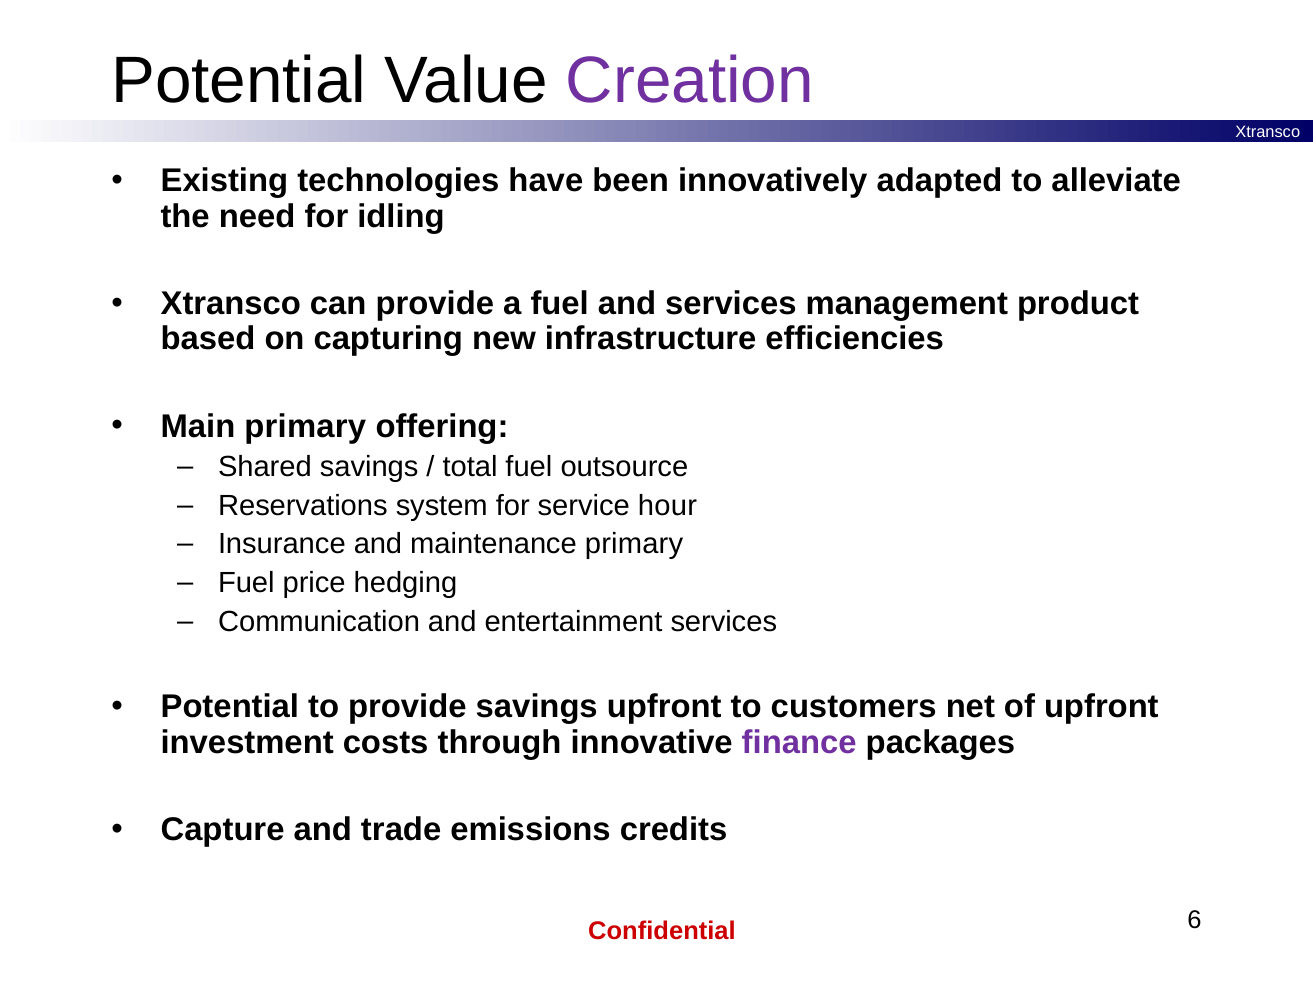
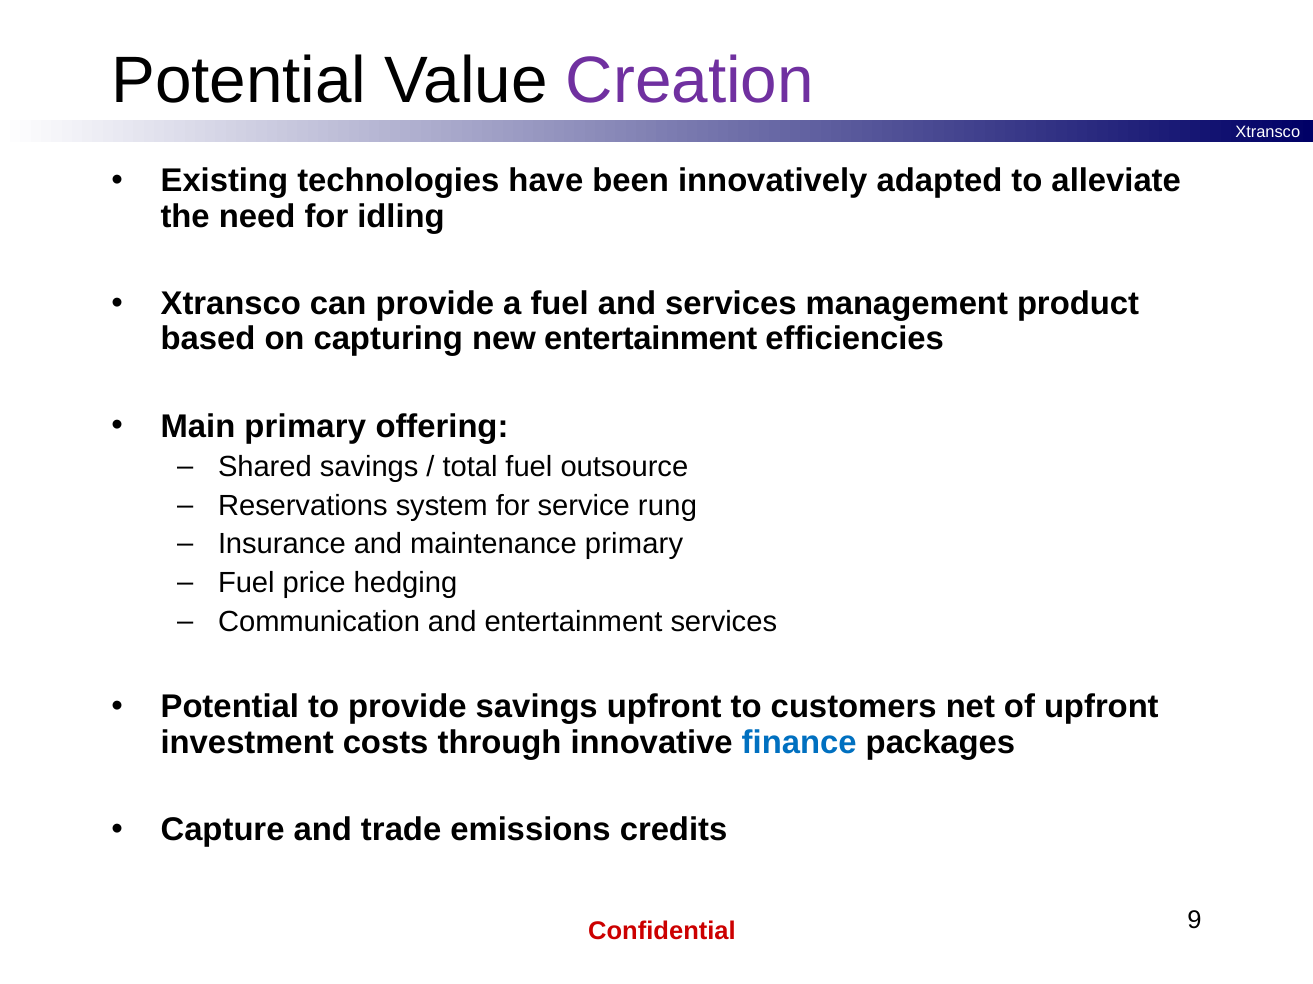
new infrastructure: infrastructure -> entertainment
hour: hour -> rung
finance colour: purple -> blue
6: 6 -> 9
